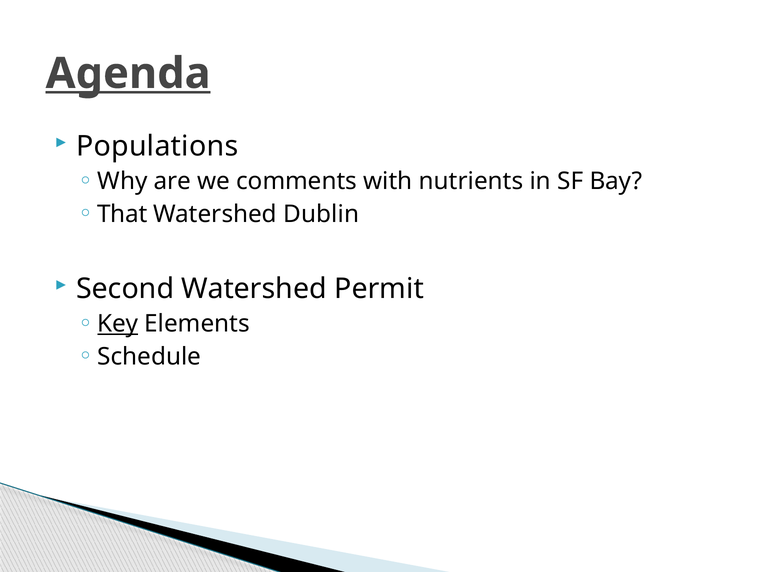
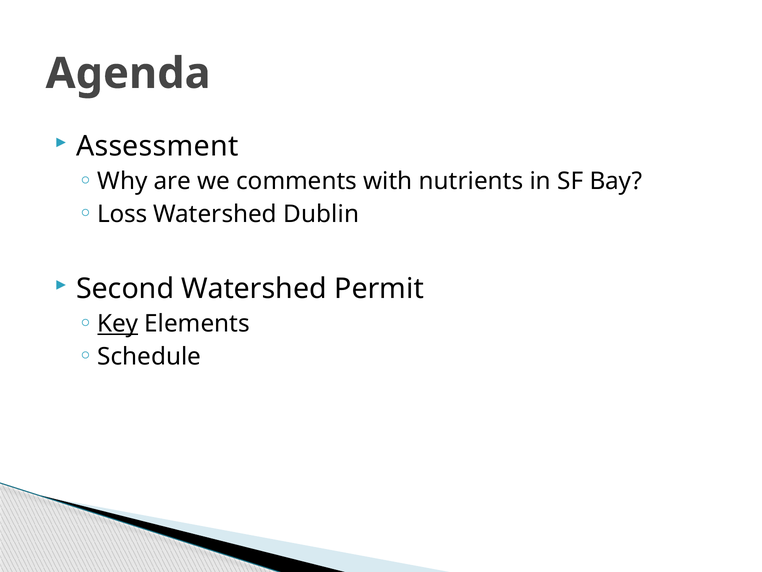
Agenda underline: present -> none
Populations: Populations -> Assessment
That: That -> Loss
